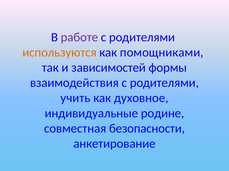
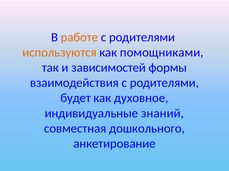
работе colour: purple -> orange
учить: учить -> будет
родине: родине -> знаний
безопасности: безопасности -> дошкольного
